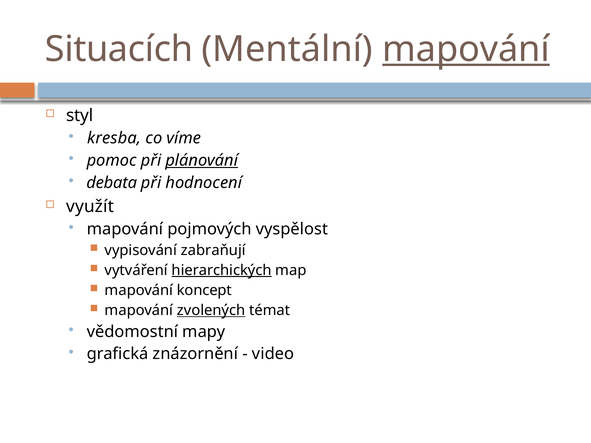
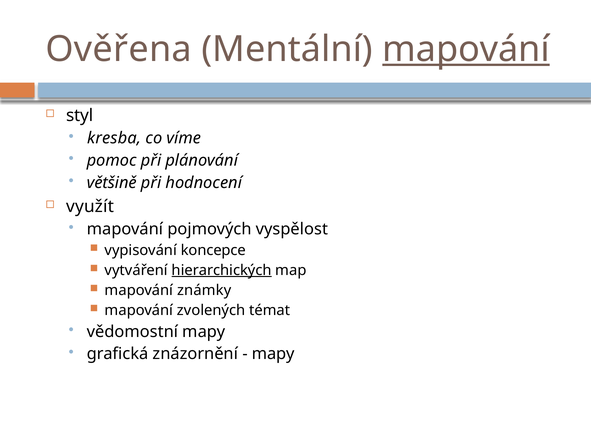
Situacích: Situacích -> Ověřena
plánování underline: present -> none
debata: debata -> většině
zabraňují: zabraňují -> koncepce
koncept: koncept -> známky
zvolených underline: present -> none
video at (273, 354): video -> mapy
